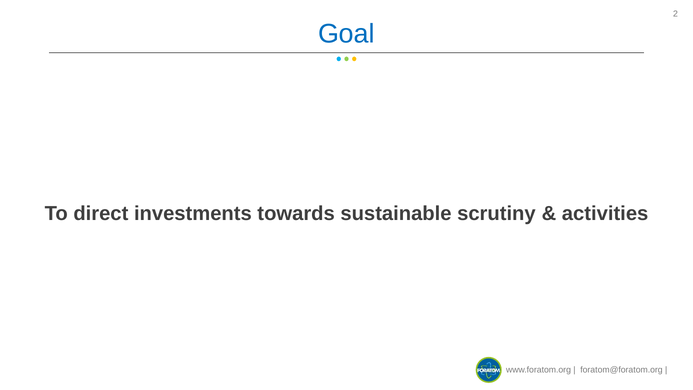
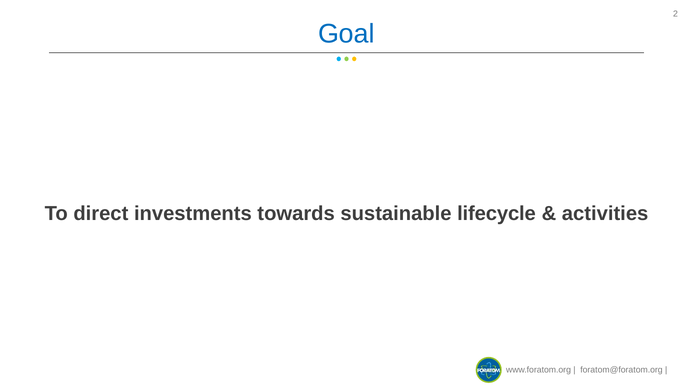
scrutiny: scrutiny -> lifecycle
